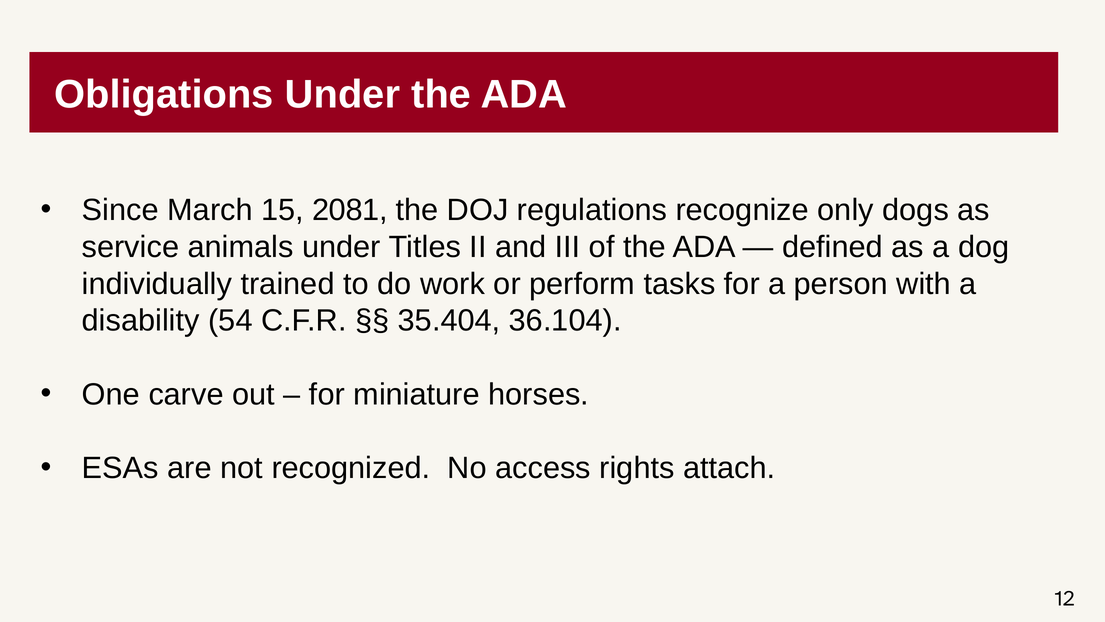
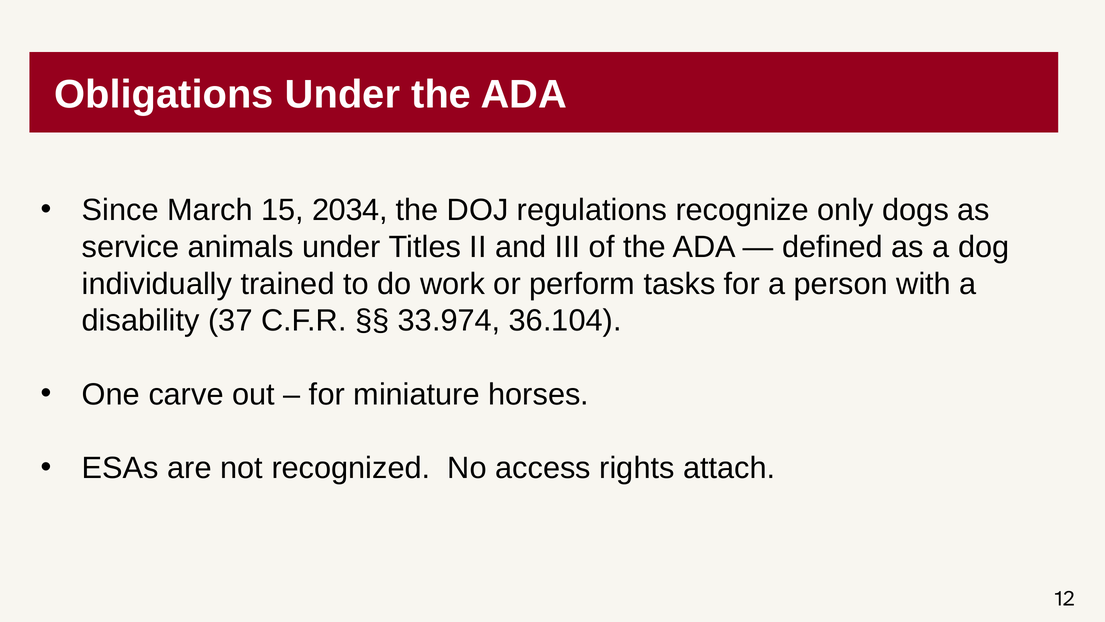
2081: 2081 -> 2034
54: 54 -> 37
35.404: 35.404 -> 33.974
